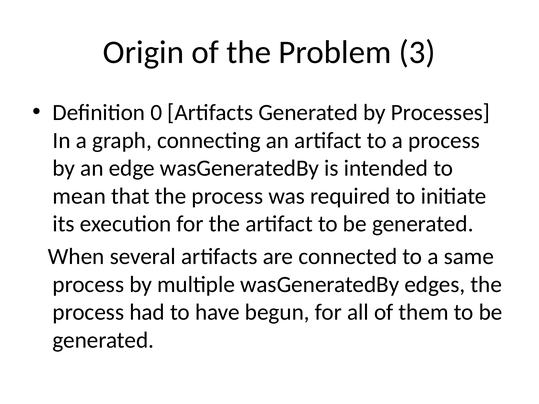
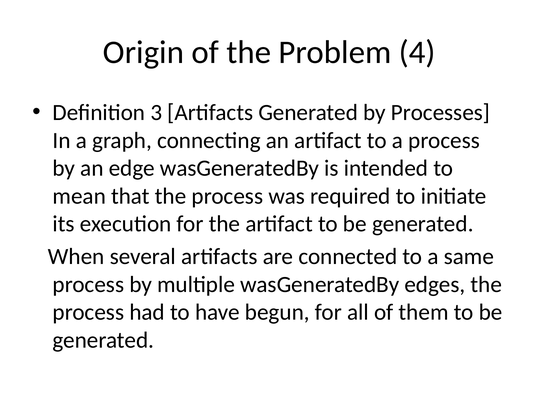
3: 3 -> 4
0: 0 -> 3
